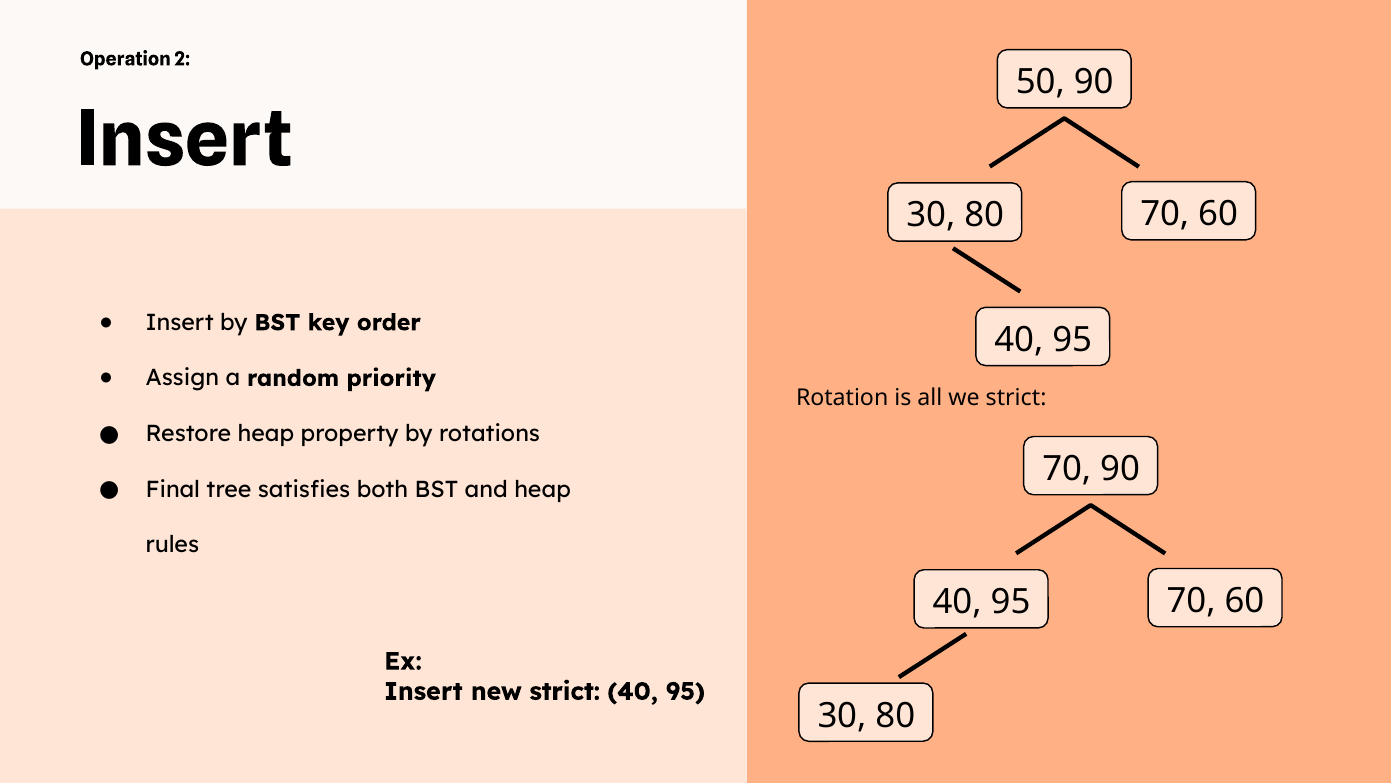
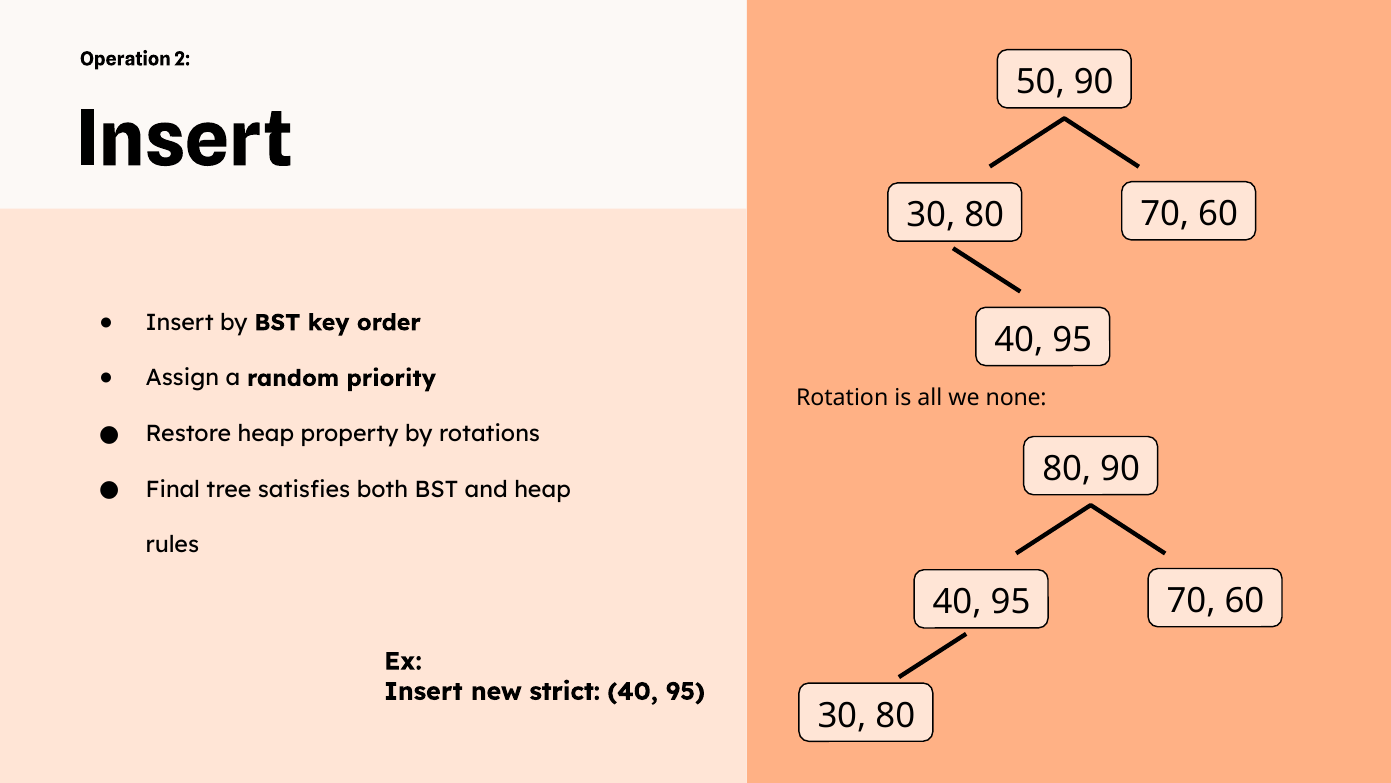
we strict: strict -> none
70 at (1067, 469): 70 -> 80
